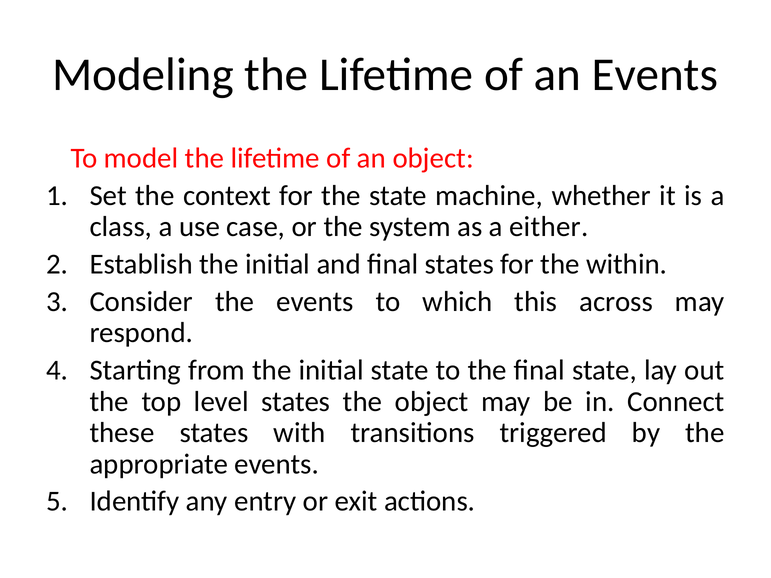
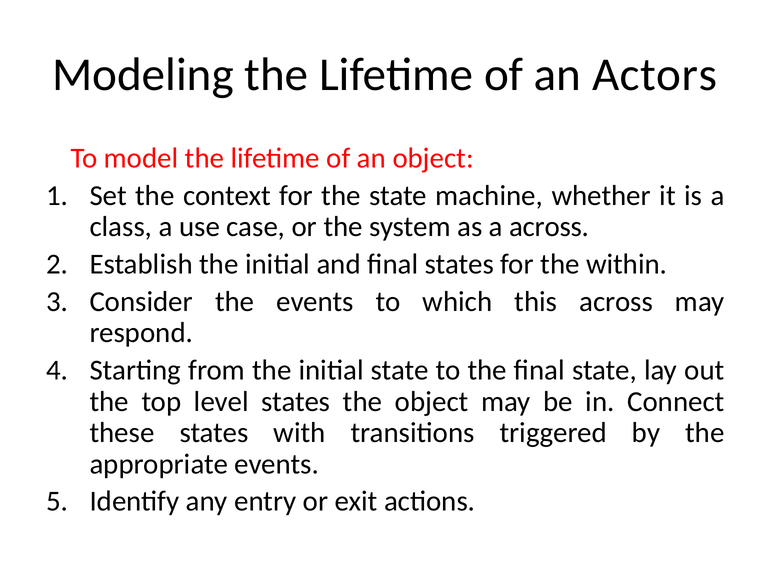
an Events: Events -> Actors
a either: either -> across
